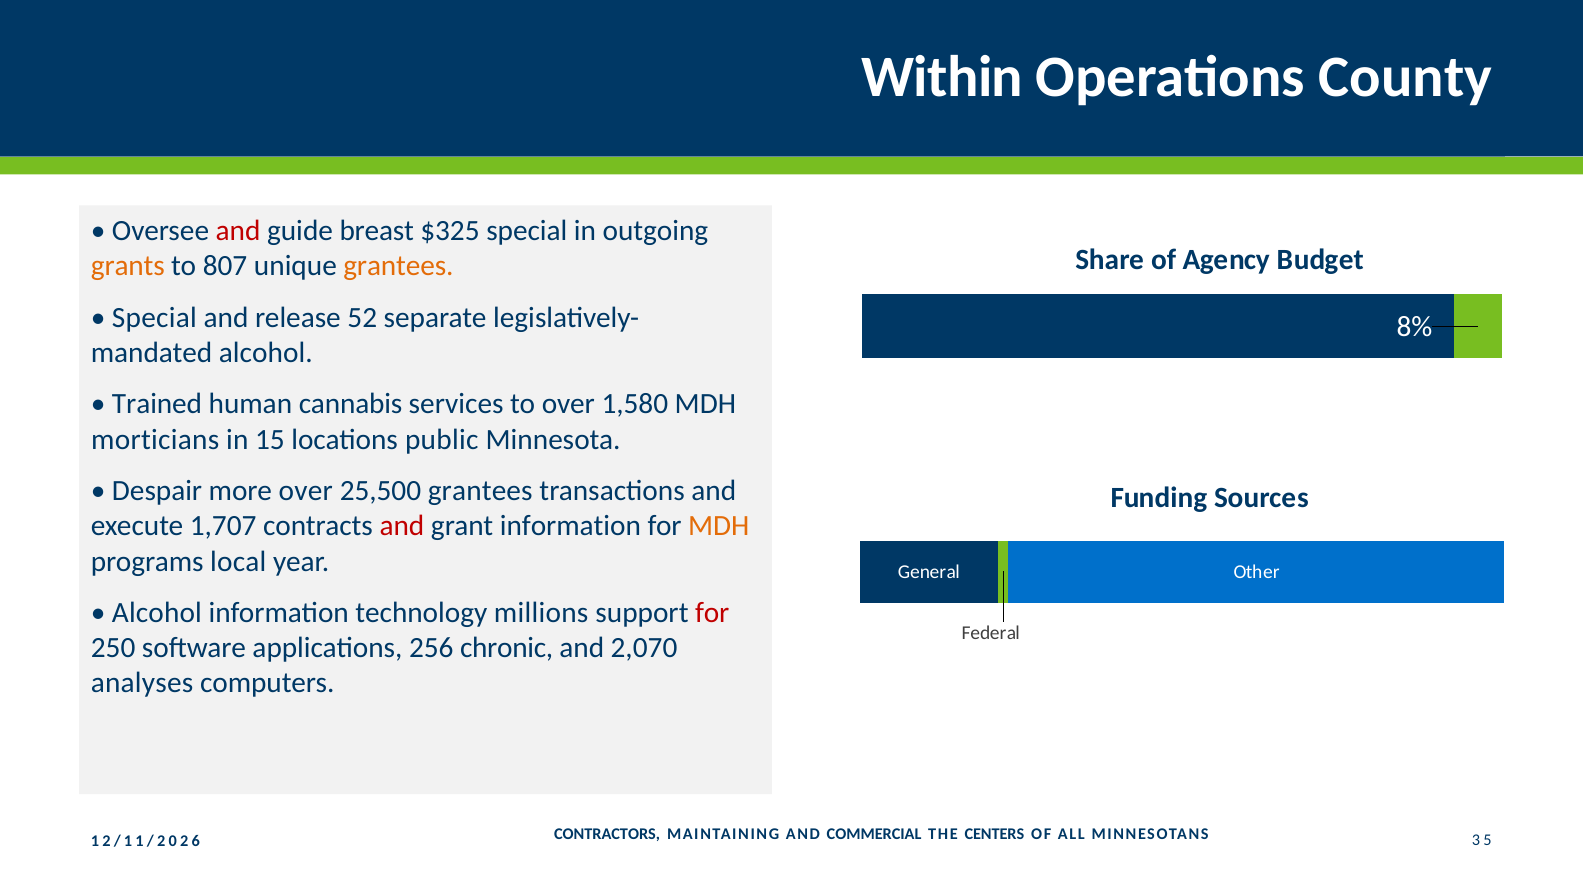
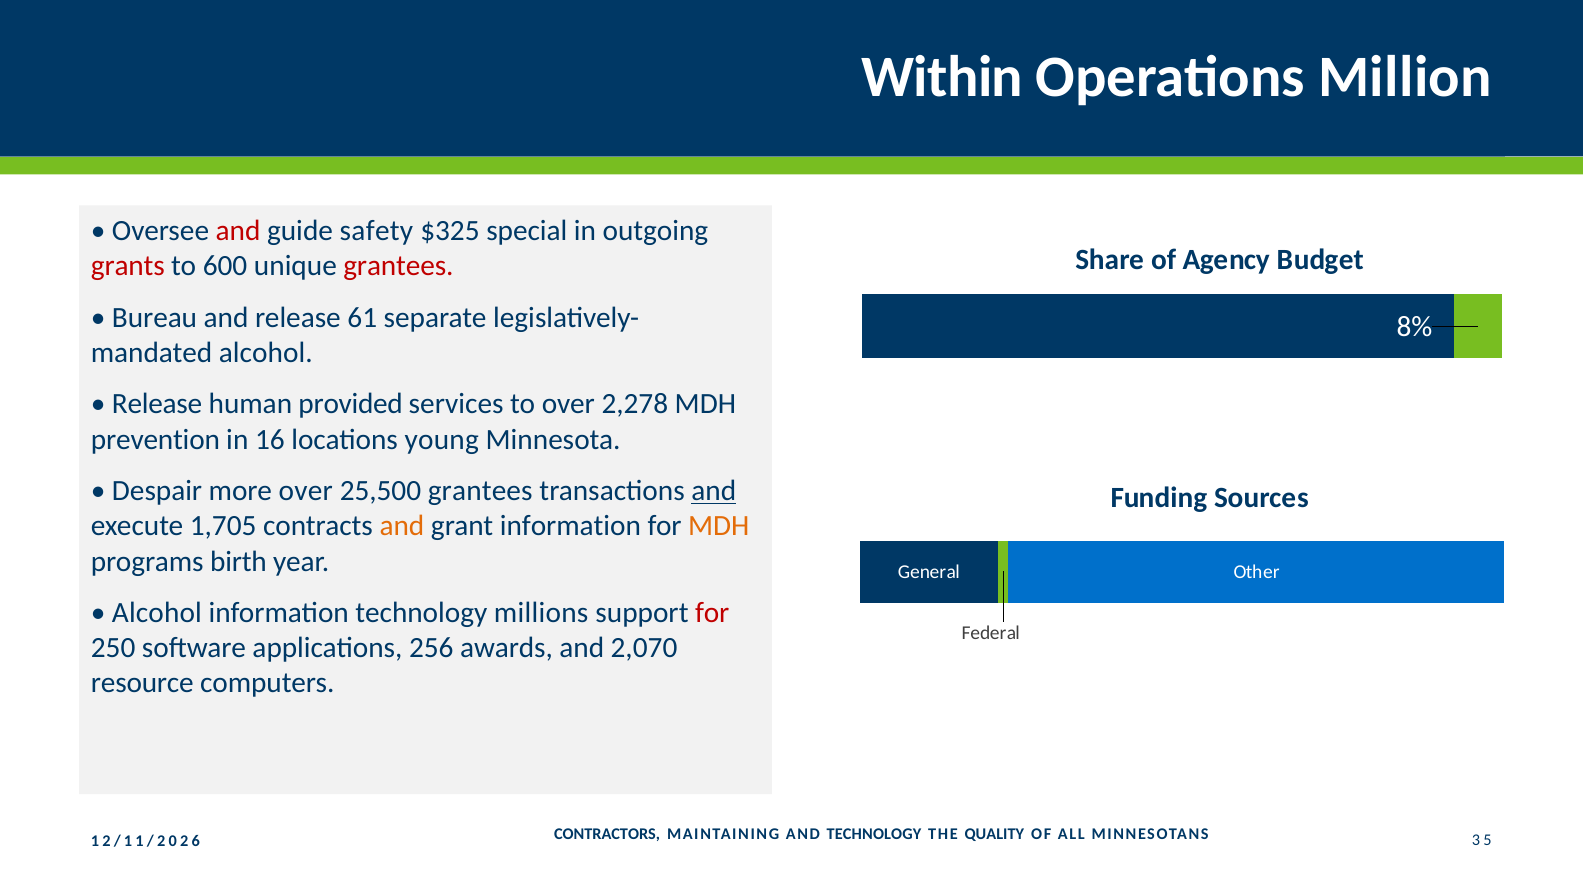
County: County -> Million
breast: breast -> safety
grants colour: orange -> red
807: 807 -> 600
grantees at (398, 266) colour: orange -> red
Special at (154, 317): Special -> Bureau
52: 52 -> 61
Trained at (157, 404): Trained -> Release
cannabis: cannabis -> provided
1,580: 1,580 -> 2,278
morticians: morticians -> prevention
15: 15 -> 16
public: public -> young
and at (714, 491) underline: none -> present
1,707: 1,707 -> 1,705
and at (402, 526) colour: red -> orange
local: local -> birth
chronic: chronic -> awards
analyses: analyses -> resource
AND COMMERCIAL: COMMERCIAL -> TECHNOLOGY
CENTERS: CENTERS -> QUALITY
